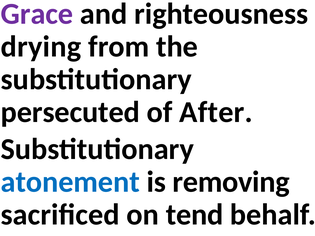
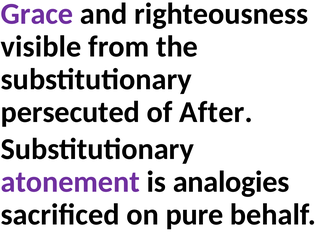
drying: drying -> visible
atonement colour: blue -> purple
removing: removing -> analogies
tend: tend -> pure
